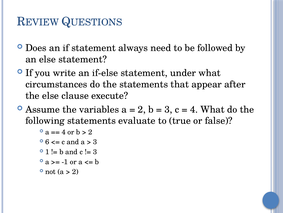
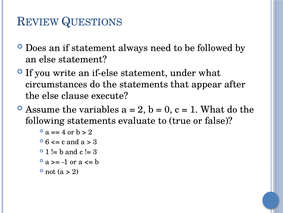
3 at (168, 109): 3 -> 0
4 at (194, 109): 4 -> 1
